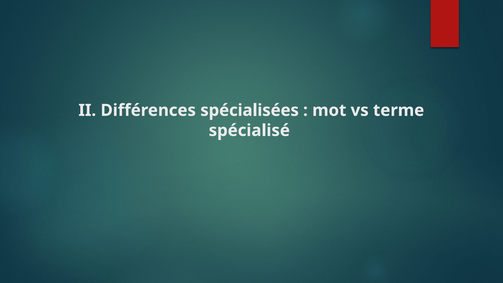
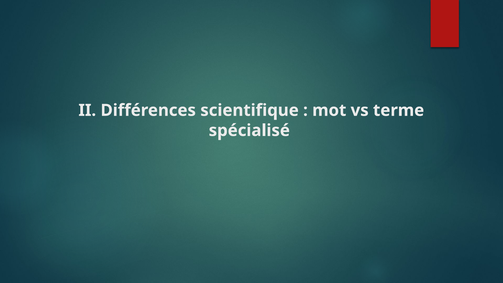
spécialisées: spécialisées -> scientifique
